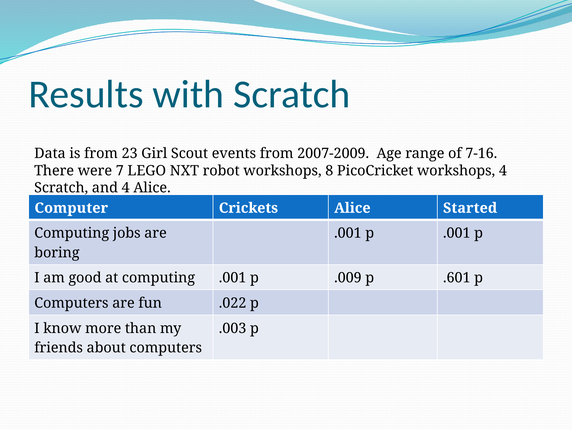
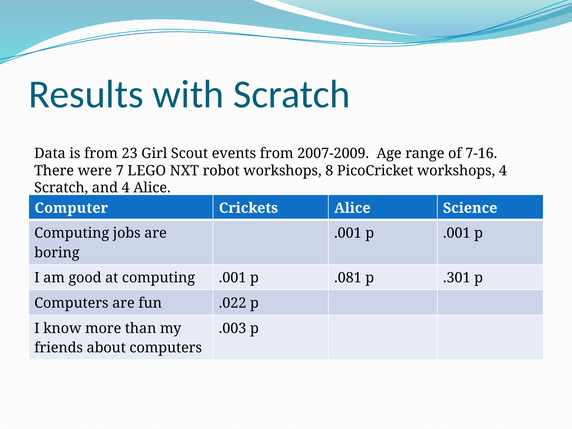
Started: Started -> Science
.009: .009 -> .081
.601: .601 -> .301
